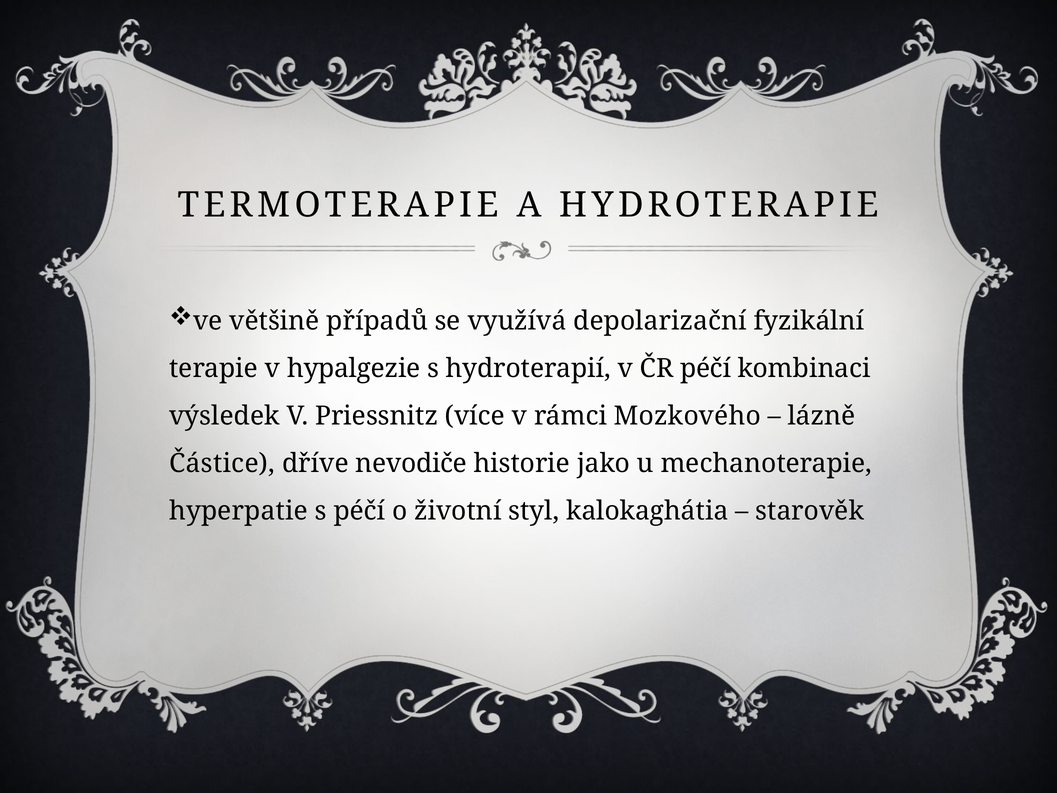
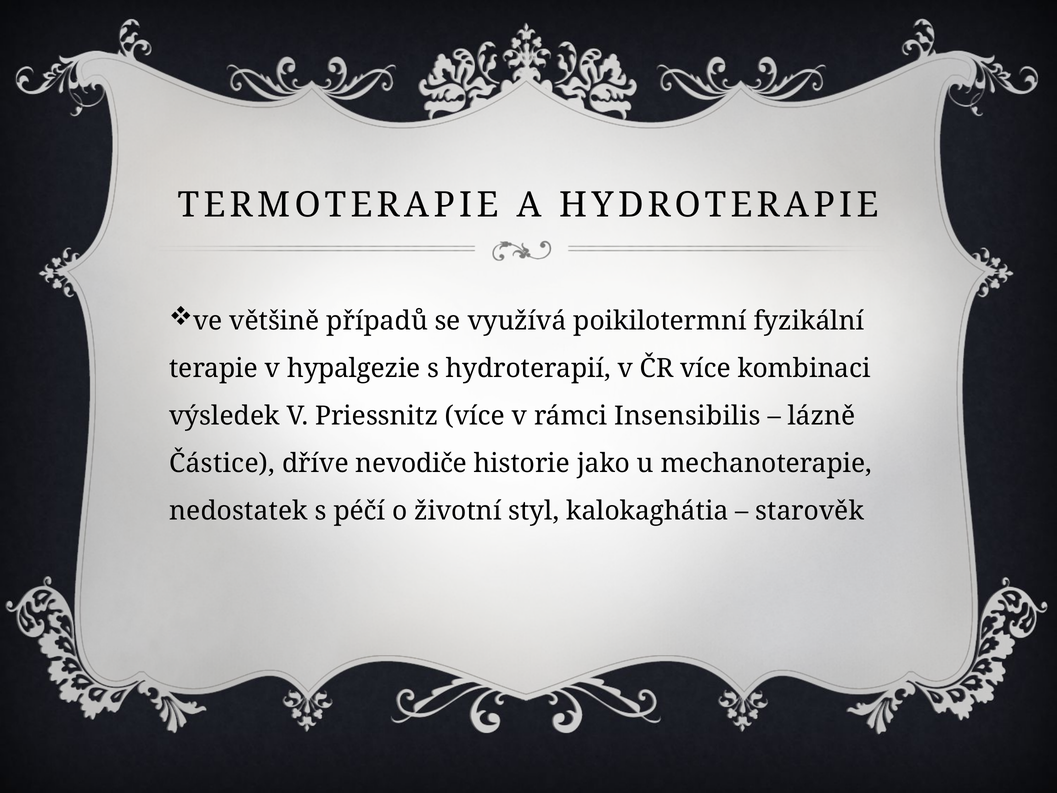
depolarizační: depolarizační -> poikilotermní
ČR péčí: péčí -> více
Mozkového: Mozkového -> Insensibilis
hyperpatie: hyperpatie -> nedostatek
